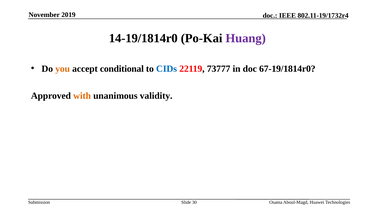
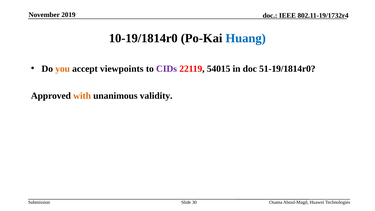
14-19/1814r0: 14-19/1814r0 -> 10-19/1814r0
Huang colour: purple -> blue
conditional: conditional -> viewpoints
CIDs colour: blue -> purple
73777: 73777 -> 54015
67-19/1814r0: 67-19/1814r0 -> 51-19/1814r0
